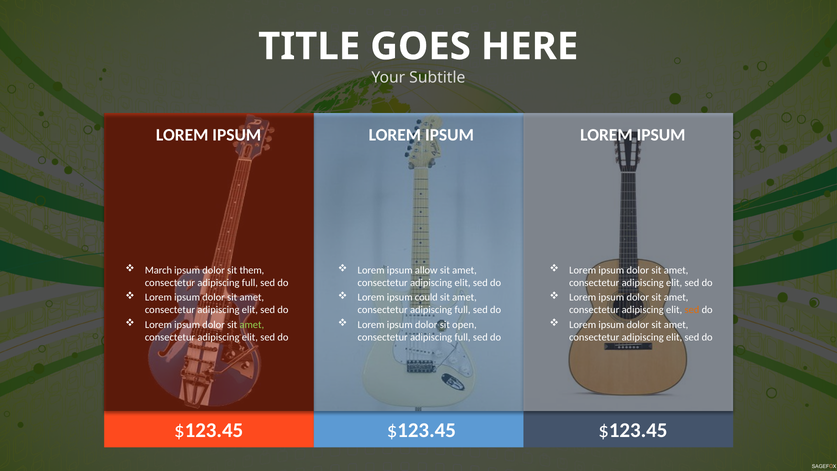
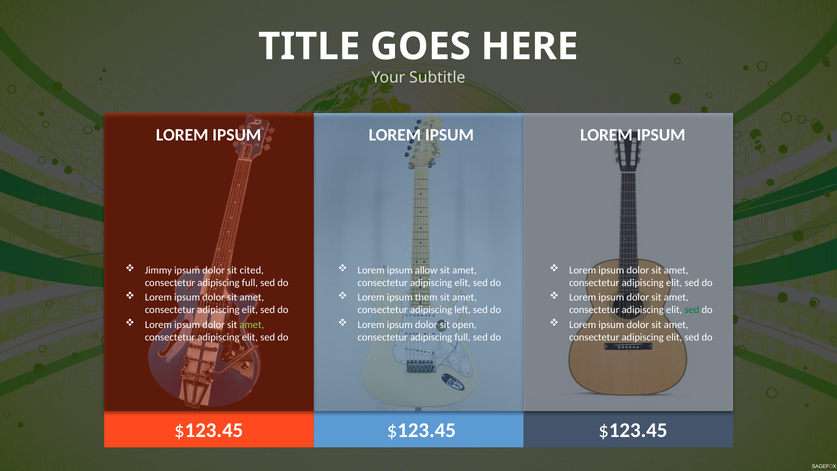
March: March -> Jimmy
them: them -> cited
could: could -> them
full at (463, 310): full -> left
sed at (692, 310) colour: orange -> green
